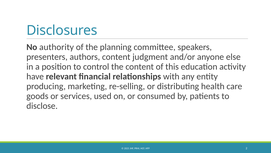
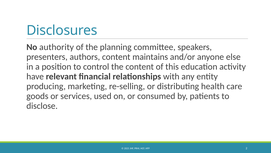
judgment: judgment -> maintains
